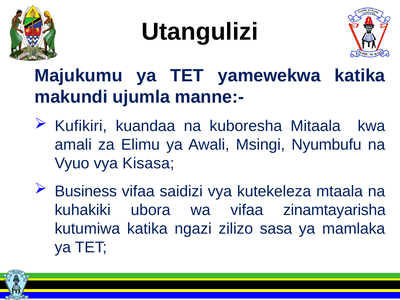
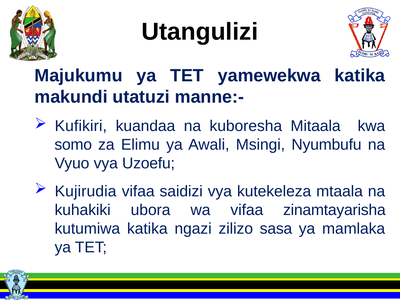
ujumla: ujumla -> utatuzi
amali: amali -> somo
Kisasa: Kisasa -> Uzoefu
Business: Business -> Kujirudia
